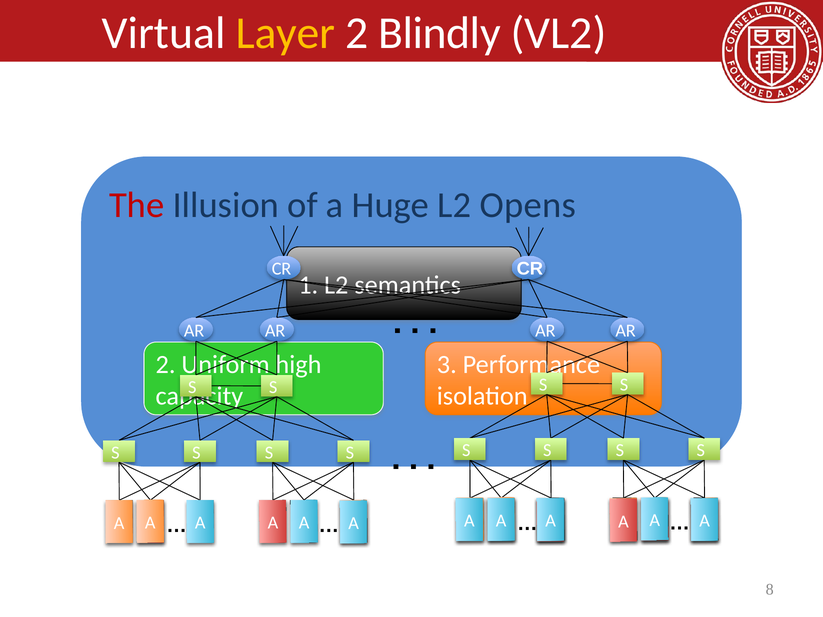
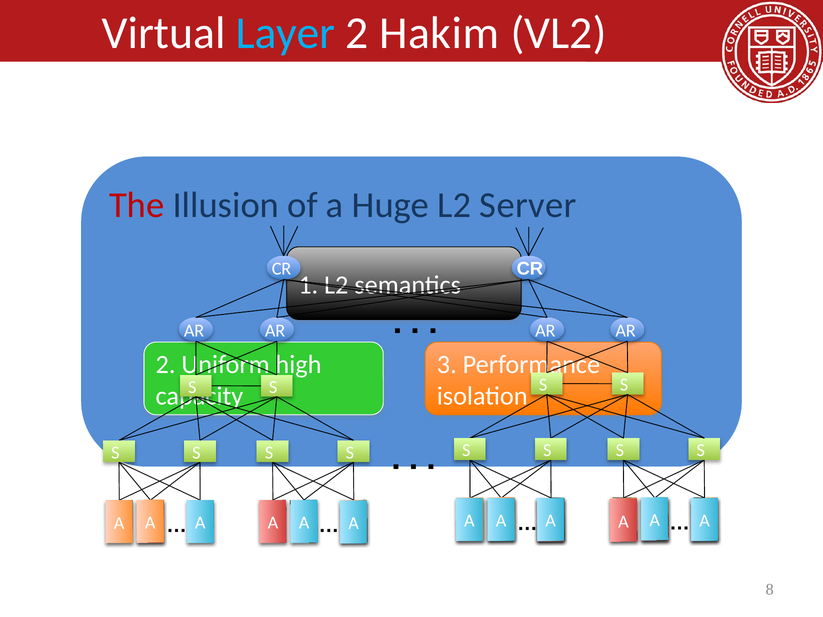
Layer colour: yellow -> light blue
Blindly: Blindly -> Hakim
Opens: Opens -> Server
